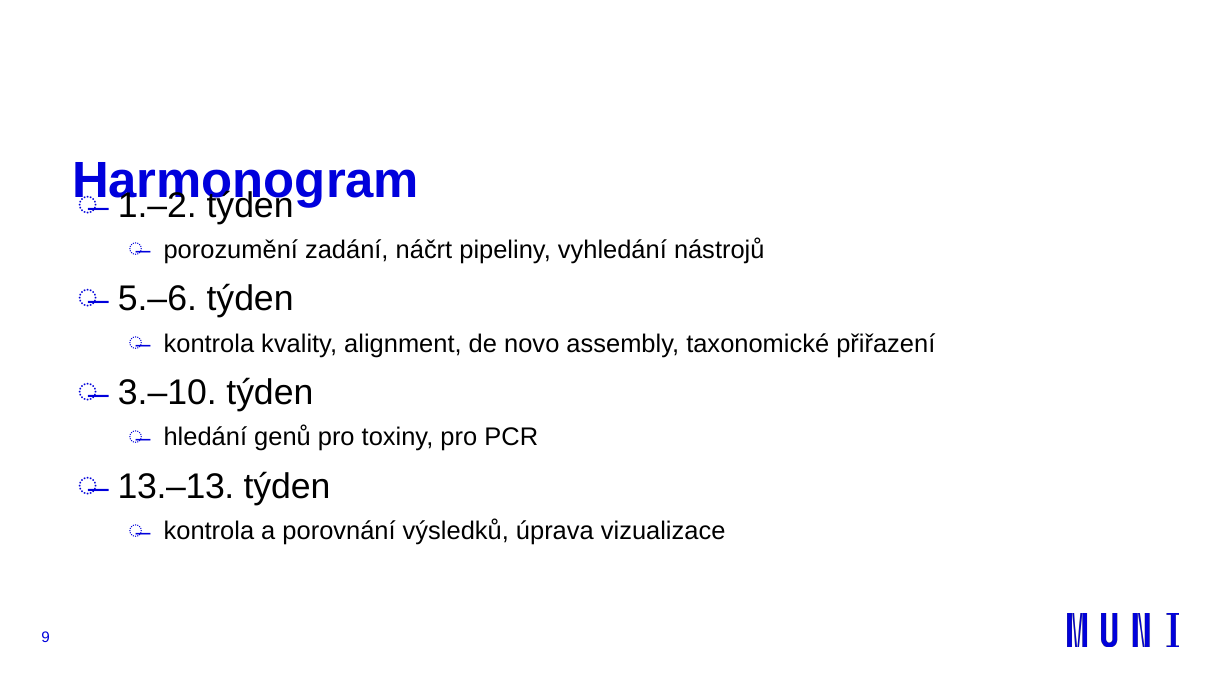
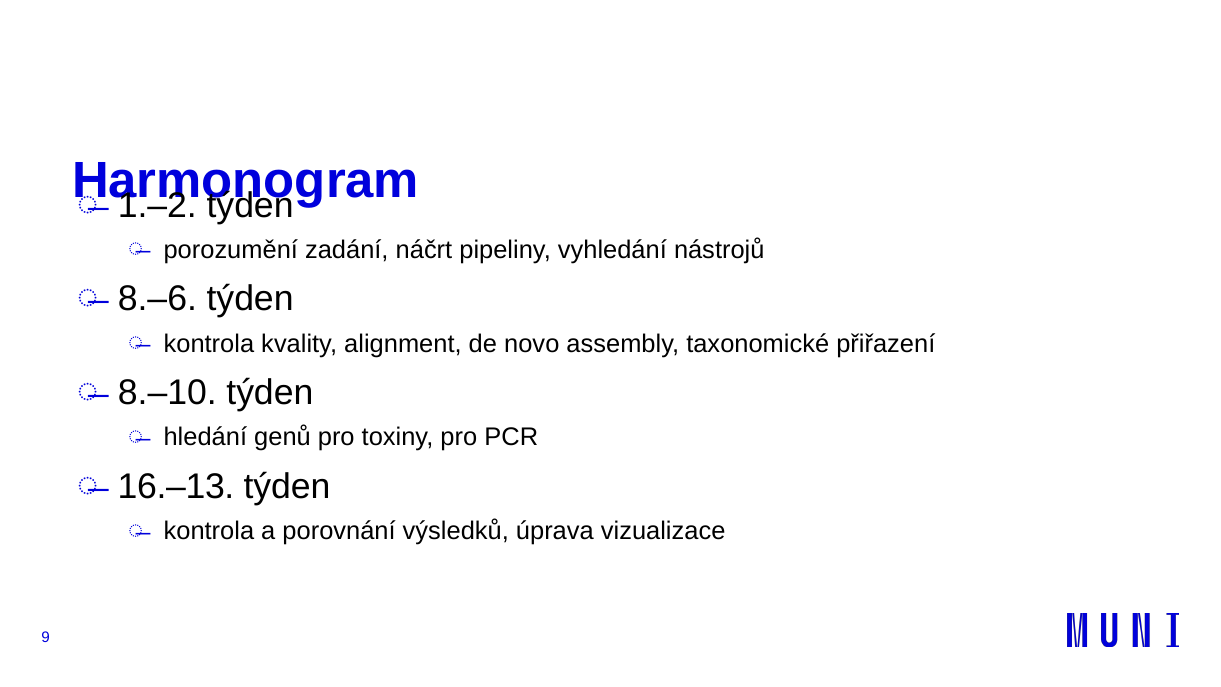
5.–6: 5.–6 -> 8.–6
3.–10: 3.–10 -> 8.–10
13.–13: 13.–13 -> 16.–13
